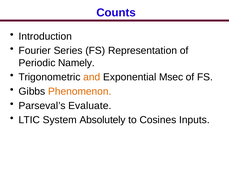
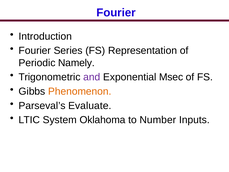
Counts at (116, 13): Counts -> Fourier
and colour: orange -> purple
Absolutely: Absolutely -> Oklahoma
Cosines: Cosines -> Number
